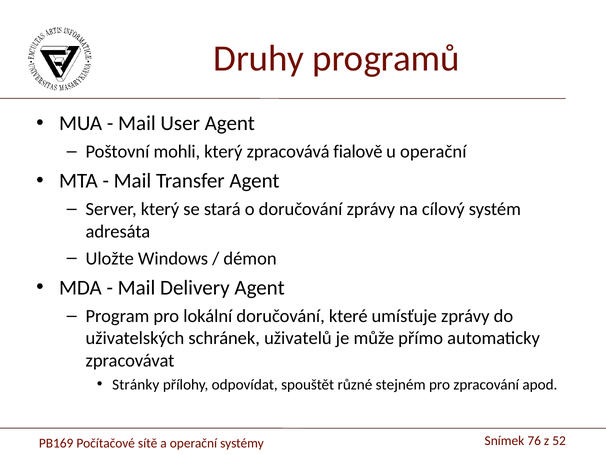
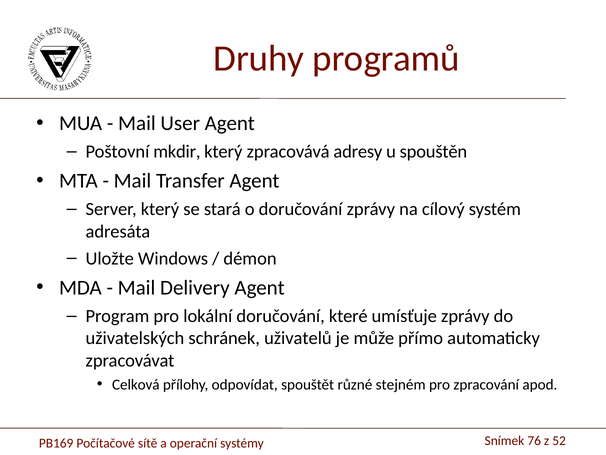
mohli: mohli -> mkdir
fialově: fialově -> adresy
u operační: operační -> spouštěn
Stránky: Stránky -> Celková
